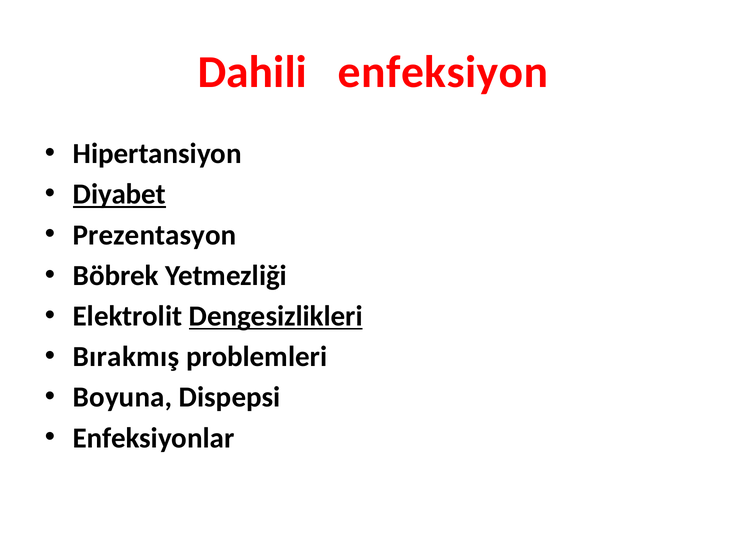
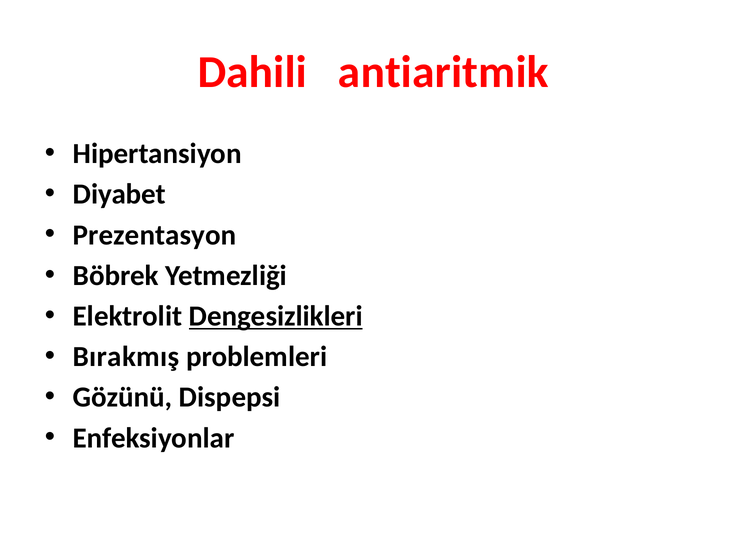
enfeksiyon: enfeksiyon -> antiaritmik
Diyabet underline: present -> none
Boyuna: Boyuna -> Gözünü
